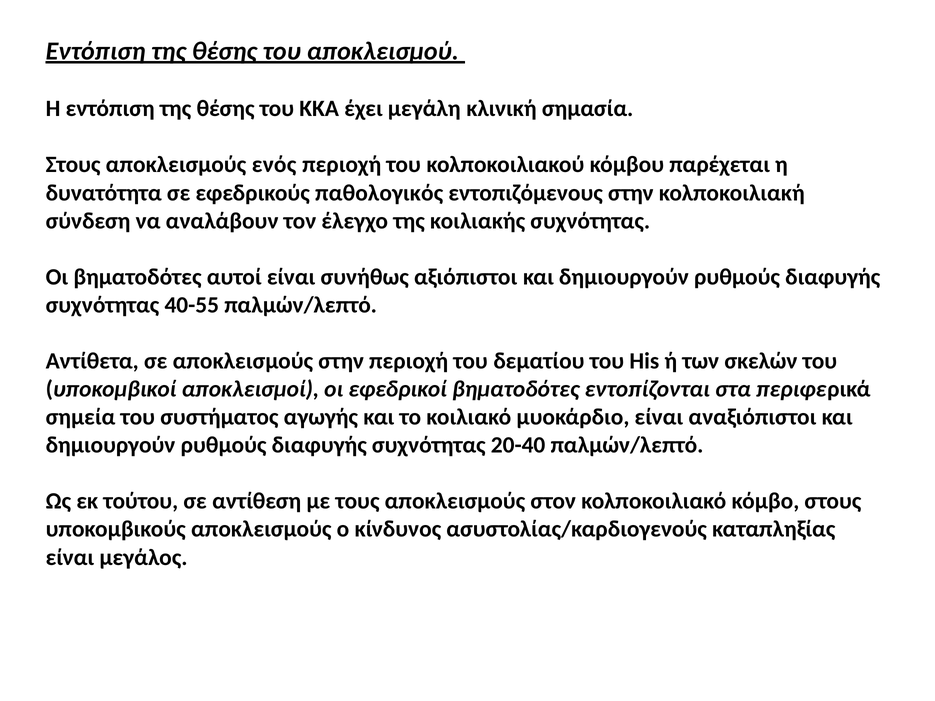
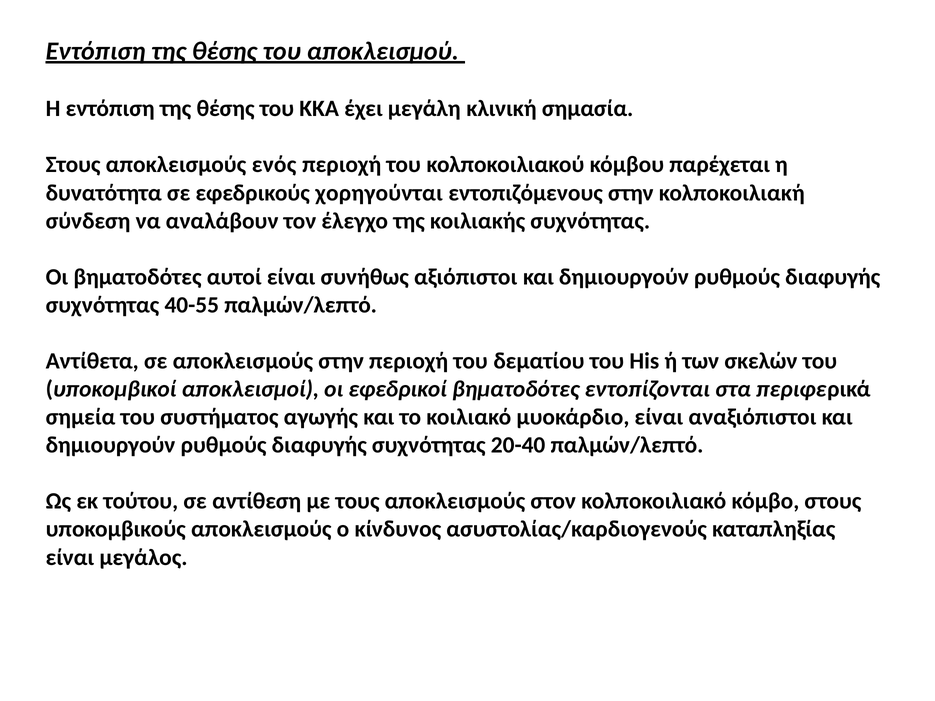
παθολογικός: παθολογικός -> χορηγούνται
